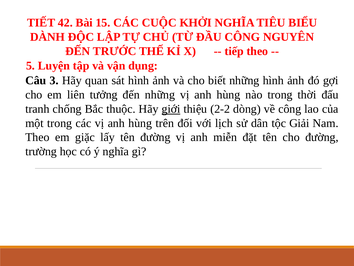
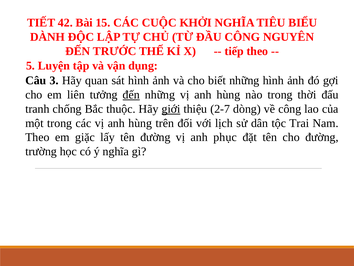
đến at (131, 95) underline: none -> present
2-2: 2-2 -> 2-7
Giải: Giải -> Trai
miễn: miễn -> phục
